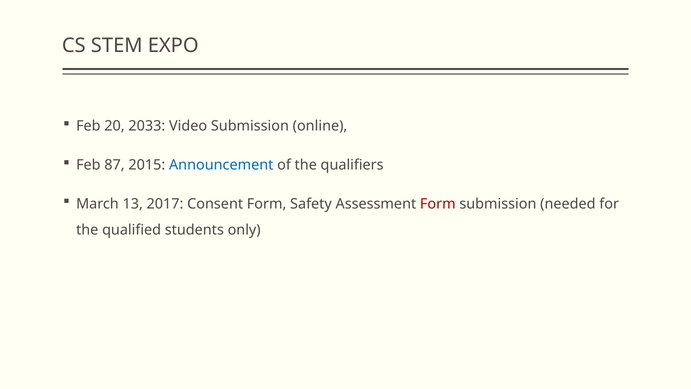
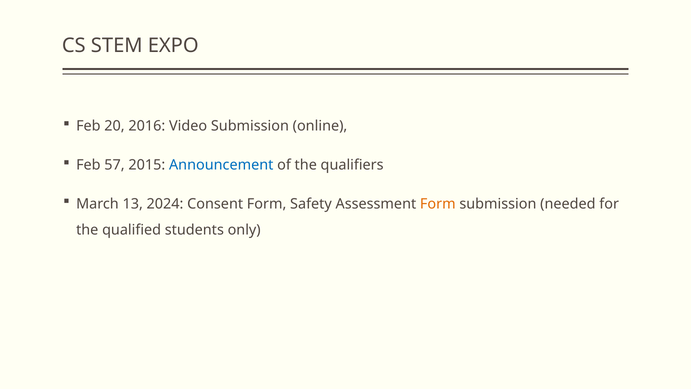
2033: 2033 -> 2016
87: 87 -> 57
2017: 2017 -> 2024
Form at (438, 204) colour: red -> orange
